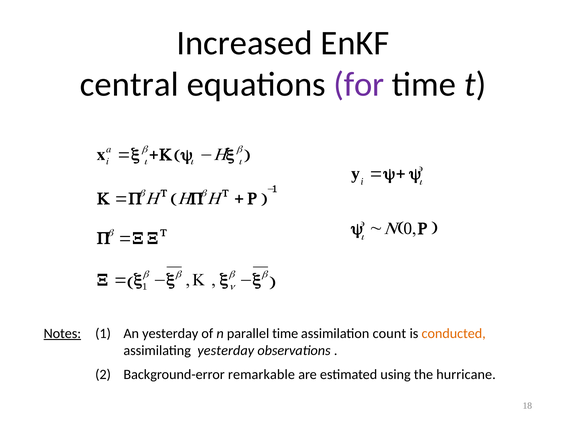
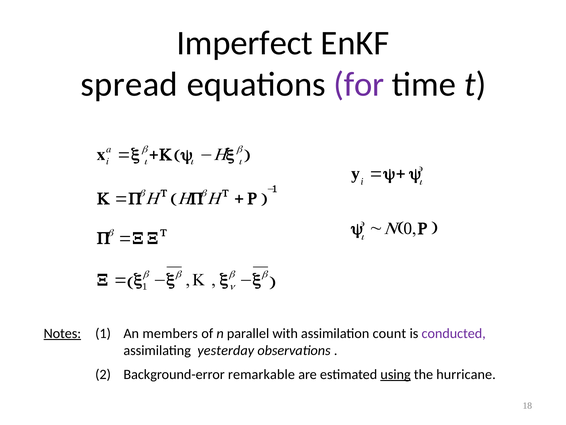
Increased: Increased -> Imperfect
central: central -> spread
An yesterday: yesterday -> members
parallel time: time -> with
conducted colour: orange -> purple
using underline: none -> present
